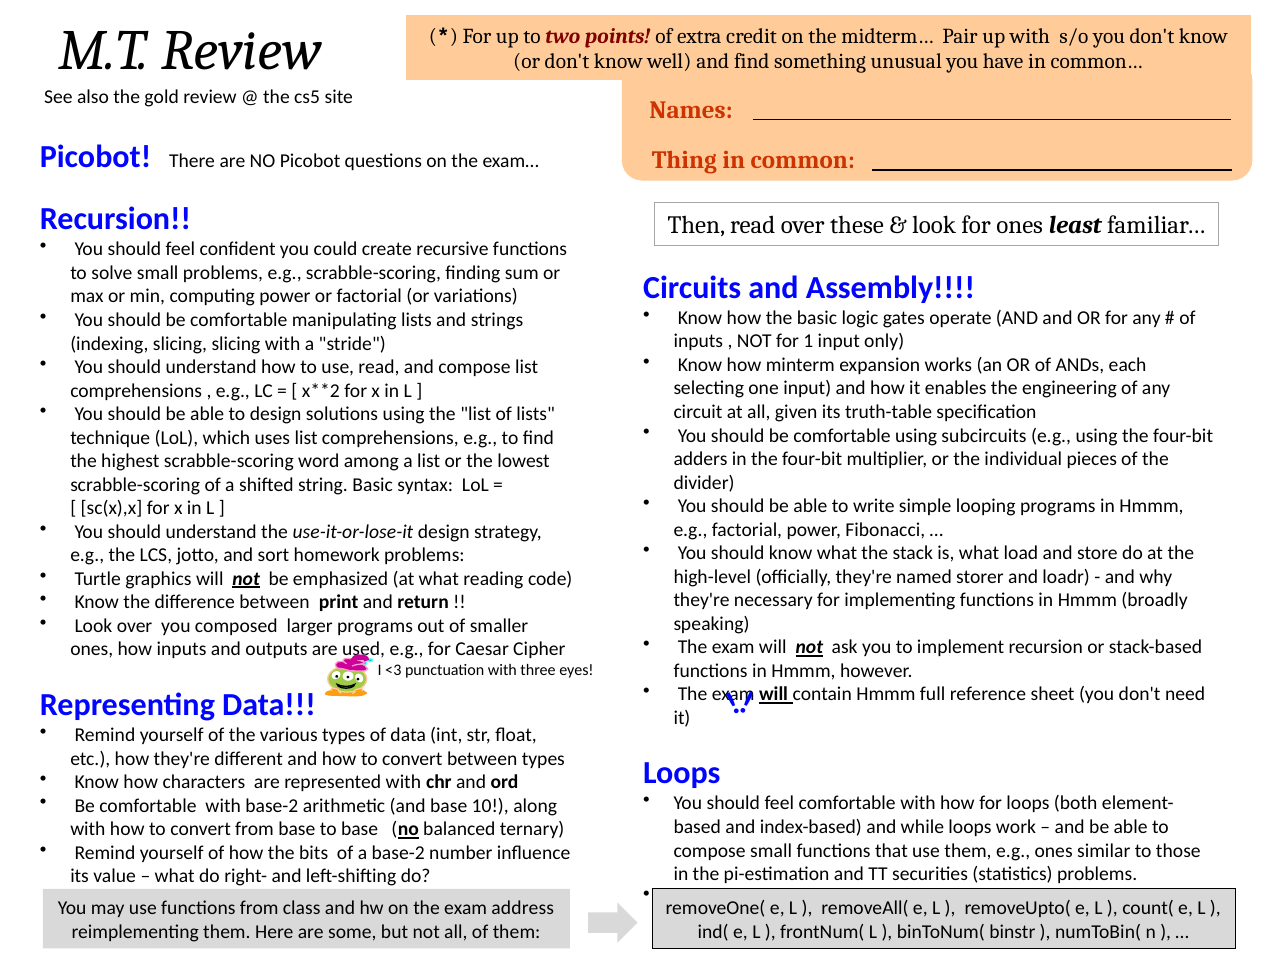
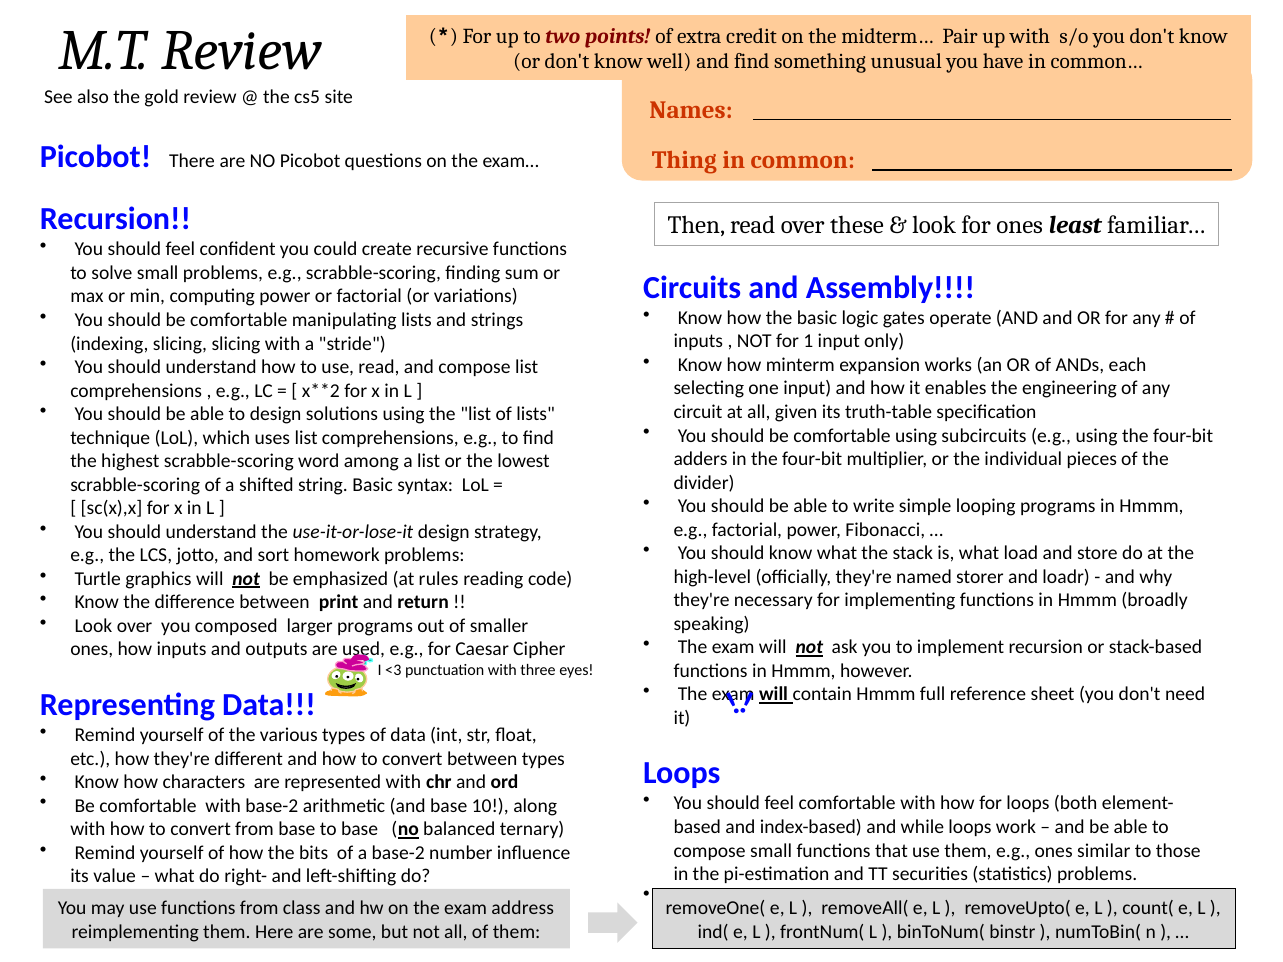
at what: what -> rules
